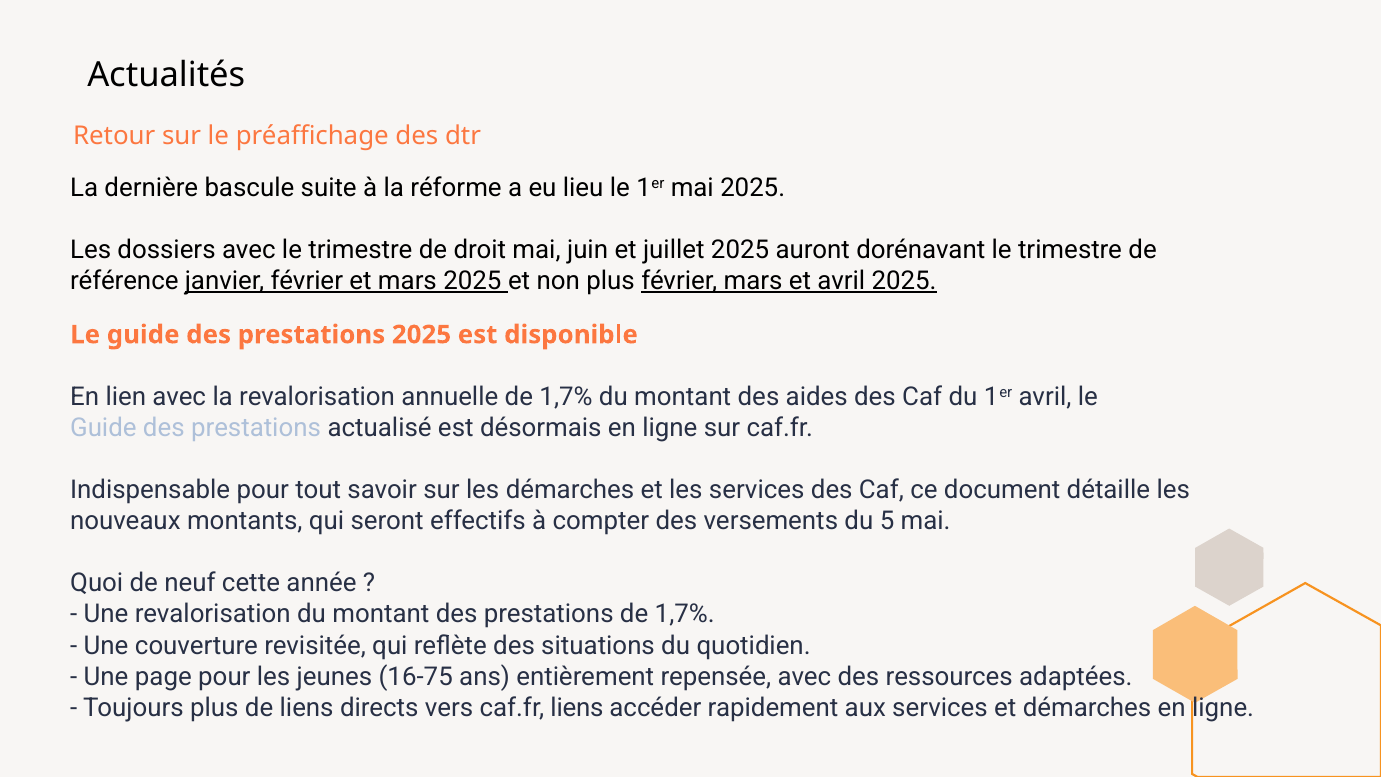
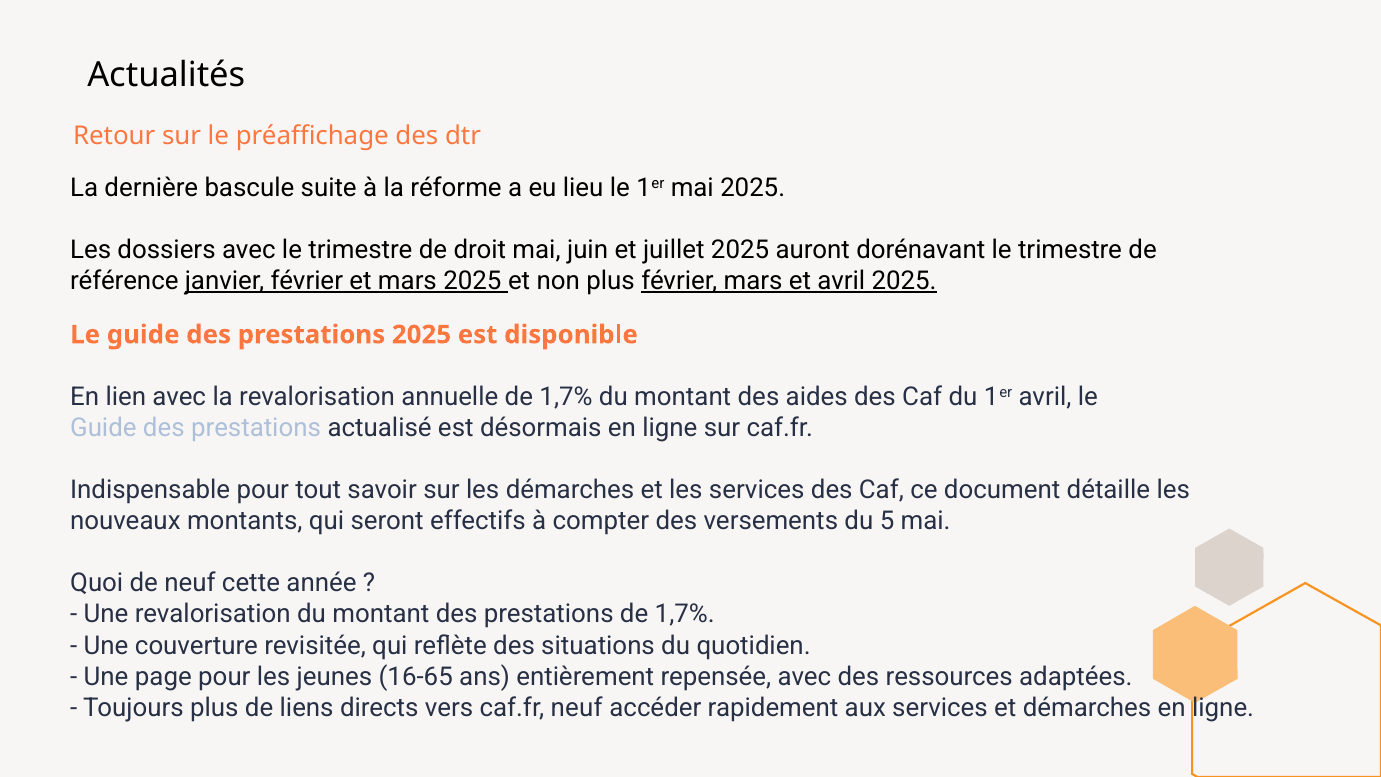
16-75: 16-75 -> 16-65
caf.fr liens: liens -> neuf
